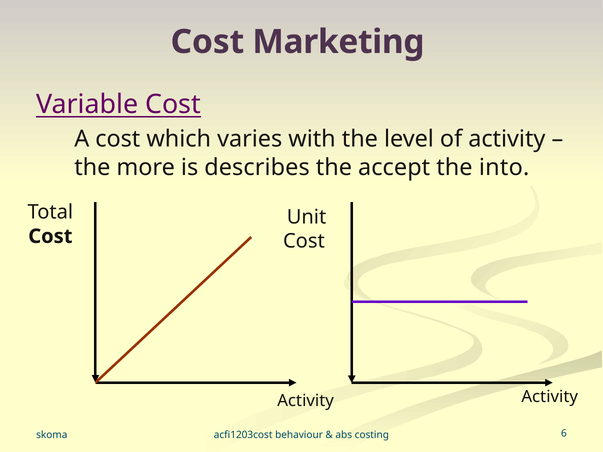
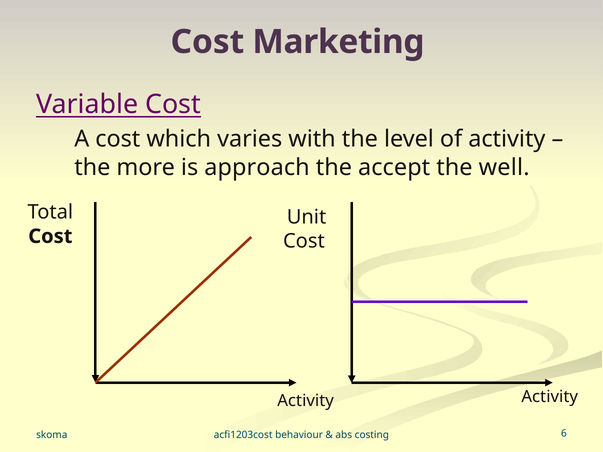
describes: describes -> approach
into: into -> well
